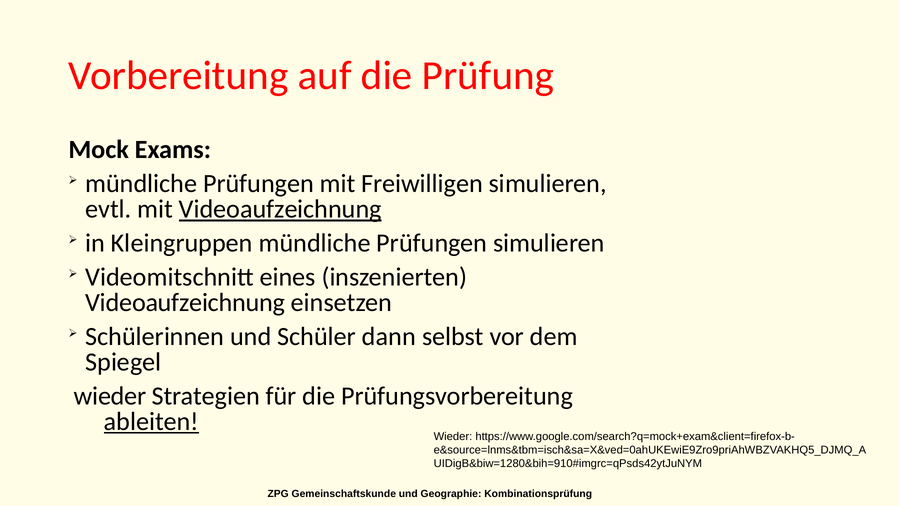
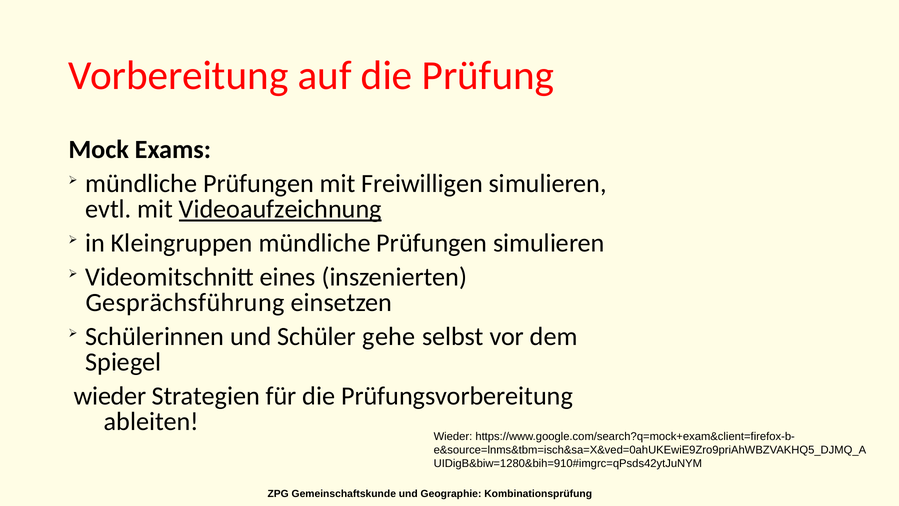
Videoaufzeichnung at (185, 302): Videoaufzeichnung -> Gesprächsführung
dann: dann -> gehe
ableiten underline: present -> none
